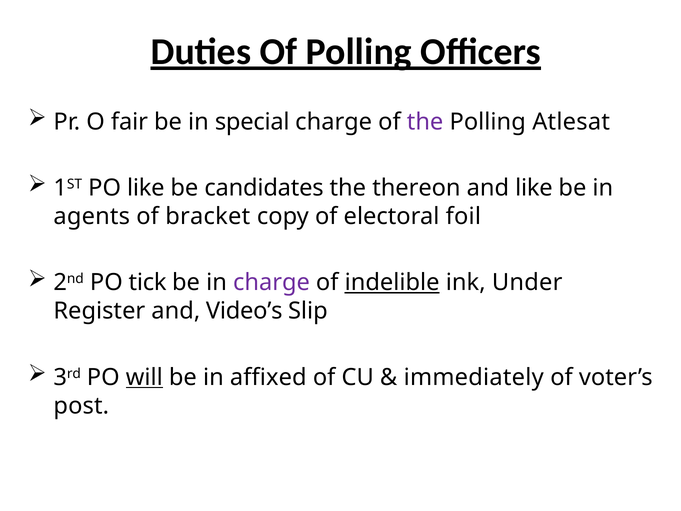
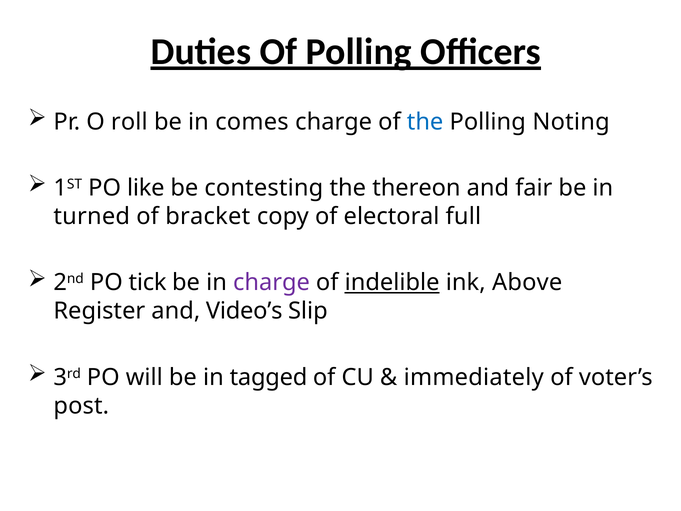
fair: fair -> roll
special: special -> comes
the at (425, 122) colour: purple -> blue
Atlesat: Atlesat -> Noting
candidates: candidates -> contesting
and like: like -> fair
agents: agents -> turned
foil: foil -> full
Under: Under -> Above
will underline: present -> none
affixed: affixed -> tagged
